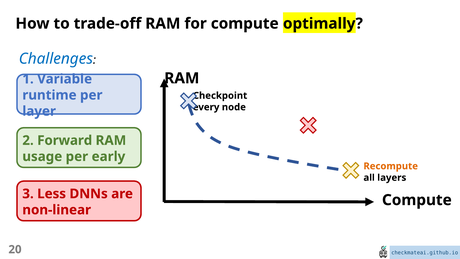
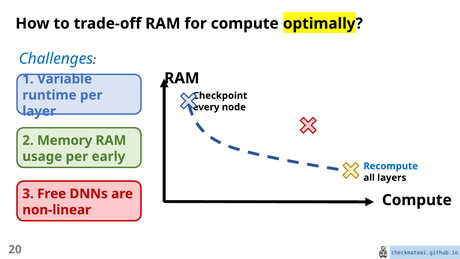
Forward: Forward -> Memory
Recompute colour: orange -> blue
Less: Less -> Free
